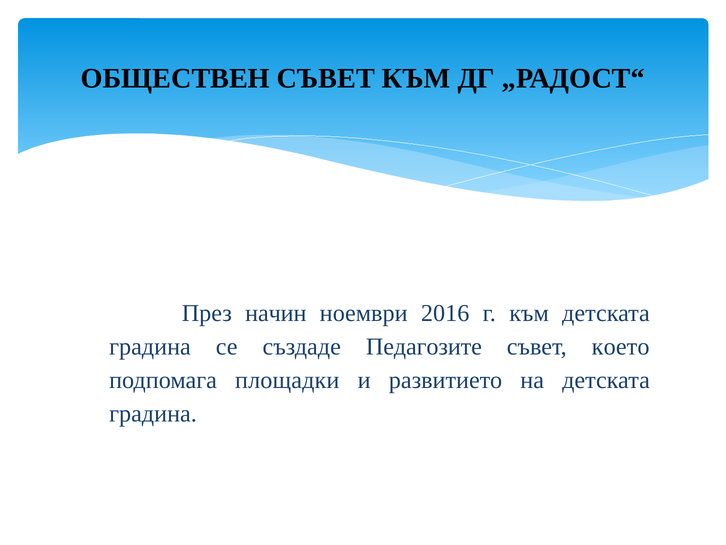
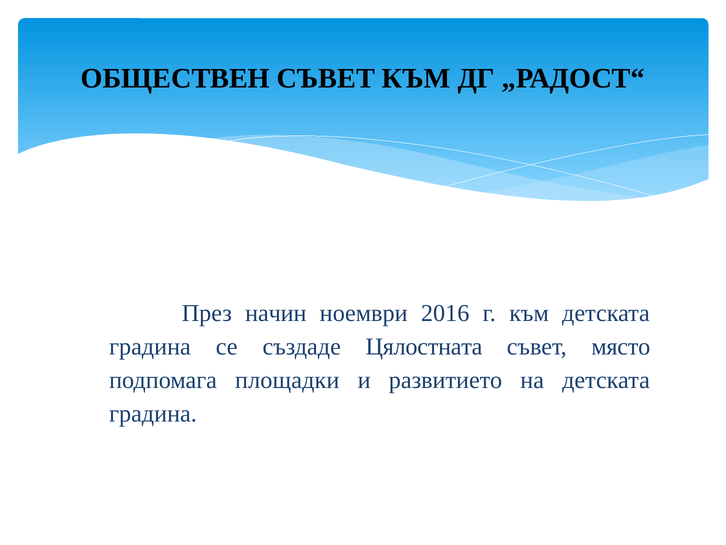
Педагозите: Педагозите -> Цялостната
което: което -> място
